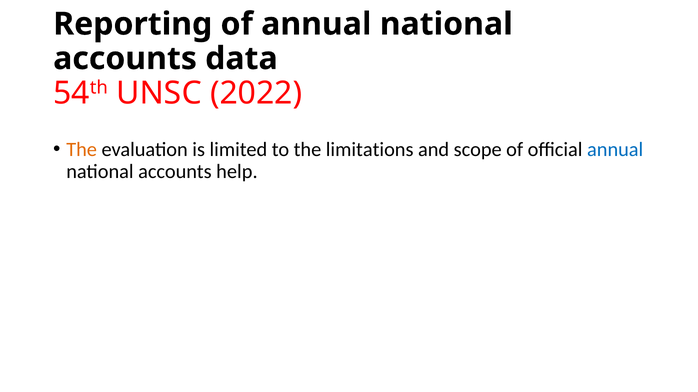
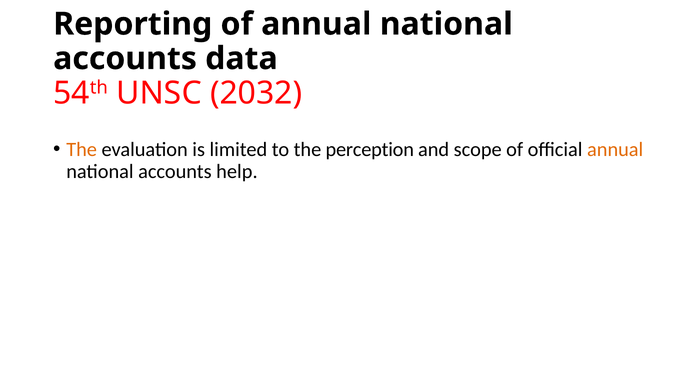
2022: 2022 -> 2032
limitations: limitations -> perception
annual at (615, 150) colour: blue -> orange
